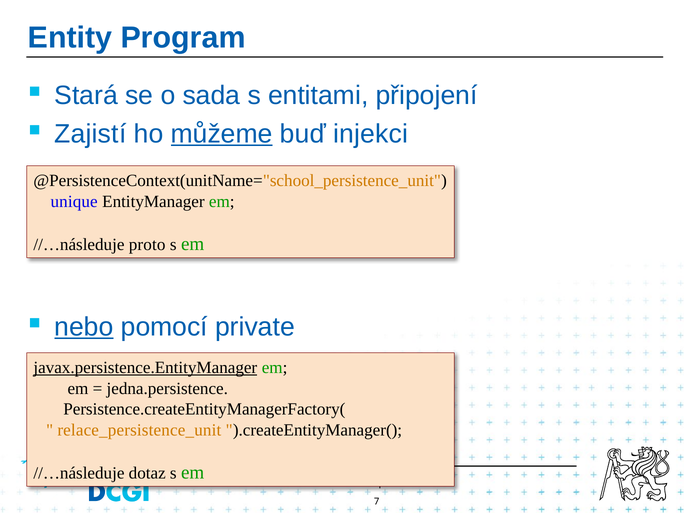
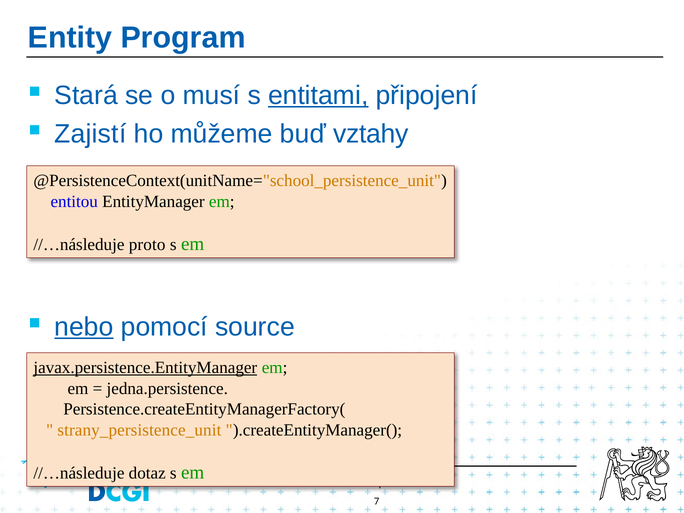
sada: sada -> musí
entitami underline: none -> present
můžeme underline: present -> none
injekci: injekci -> vztahy
unique: unique -> entitou
private: private -> source
relace_persistence_unit: relace_persistence_unit -> strany_persistence_unit
